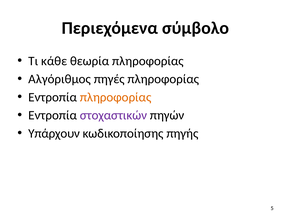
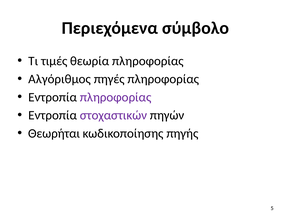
κάθε: κάθε -> τιμές
πληροφορίας at (116, 97) colour: orange -> purple
Υπάρχουν: Υπάρχουν -> Θεωρήται
